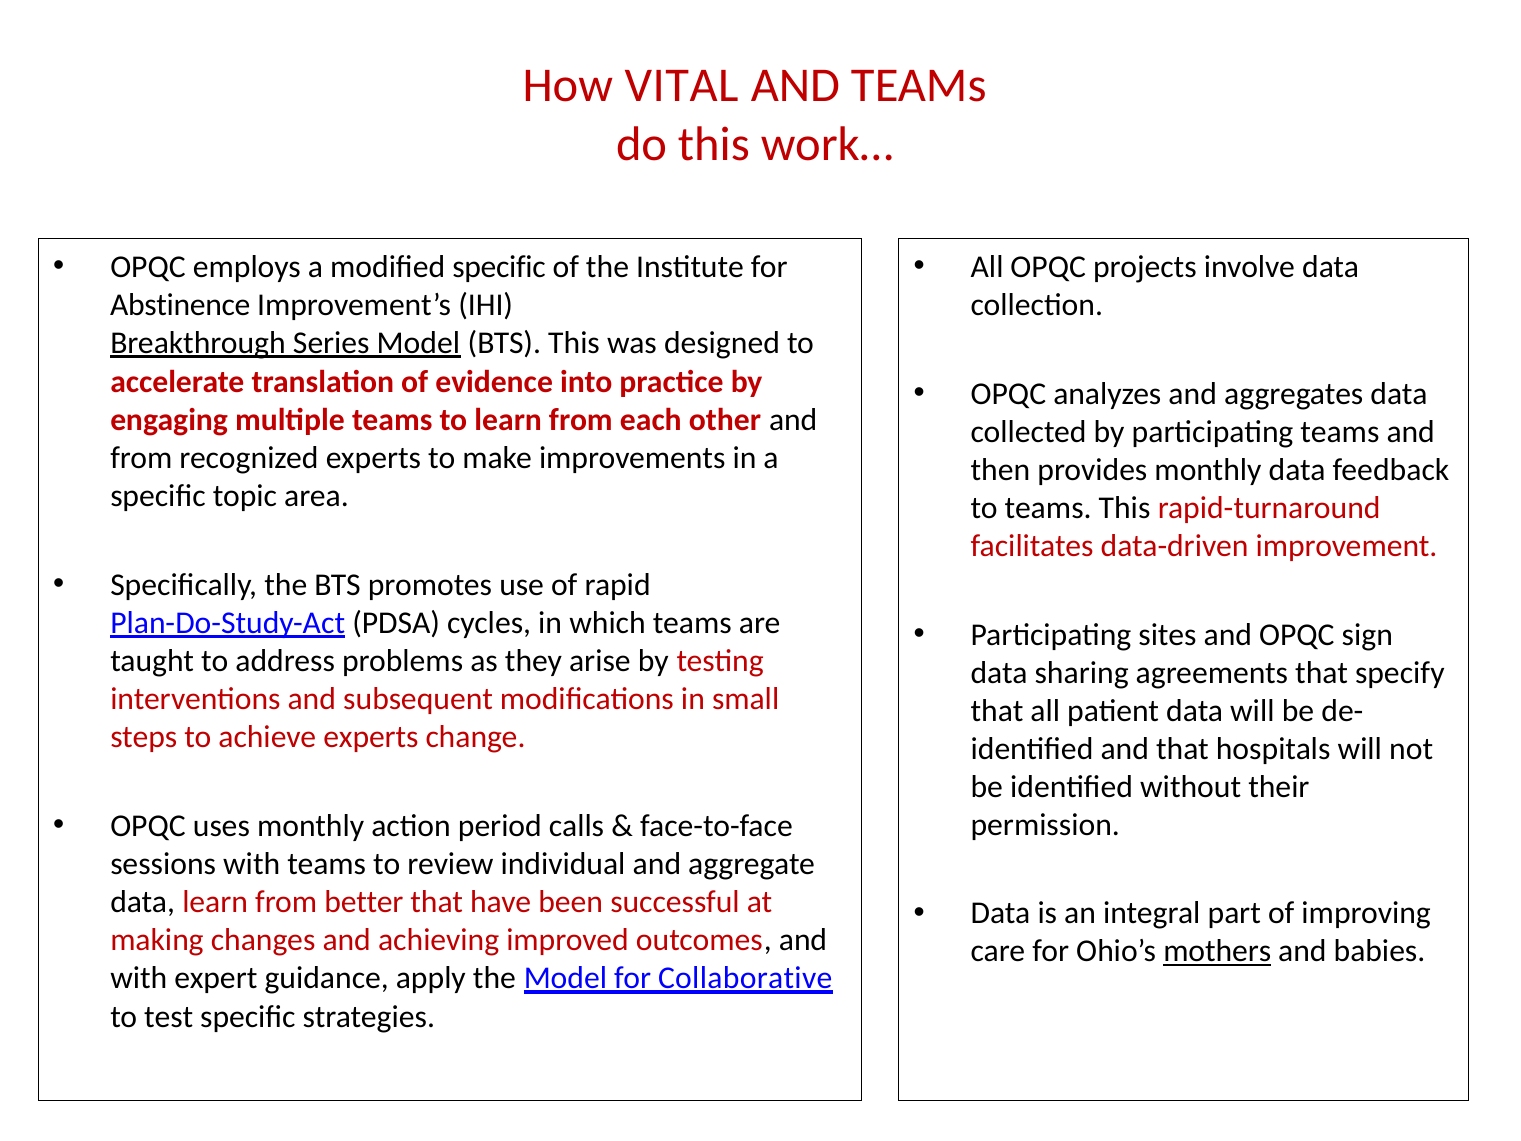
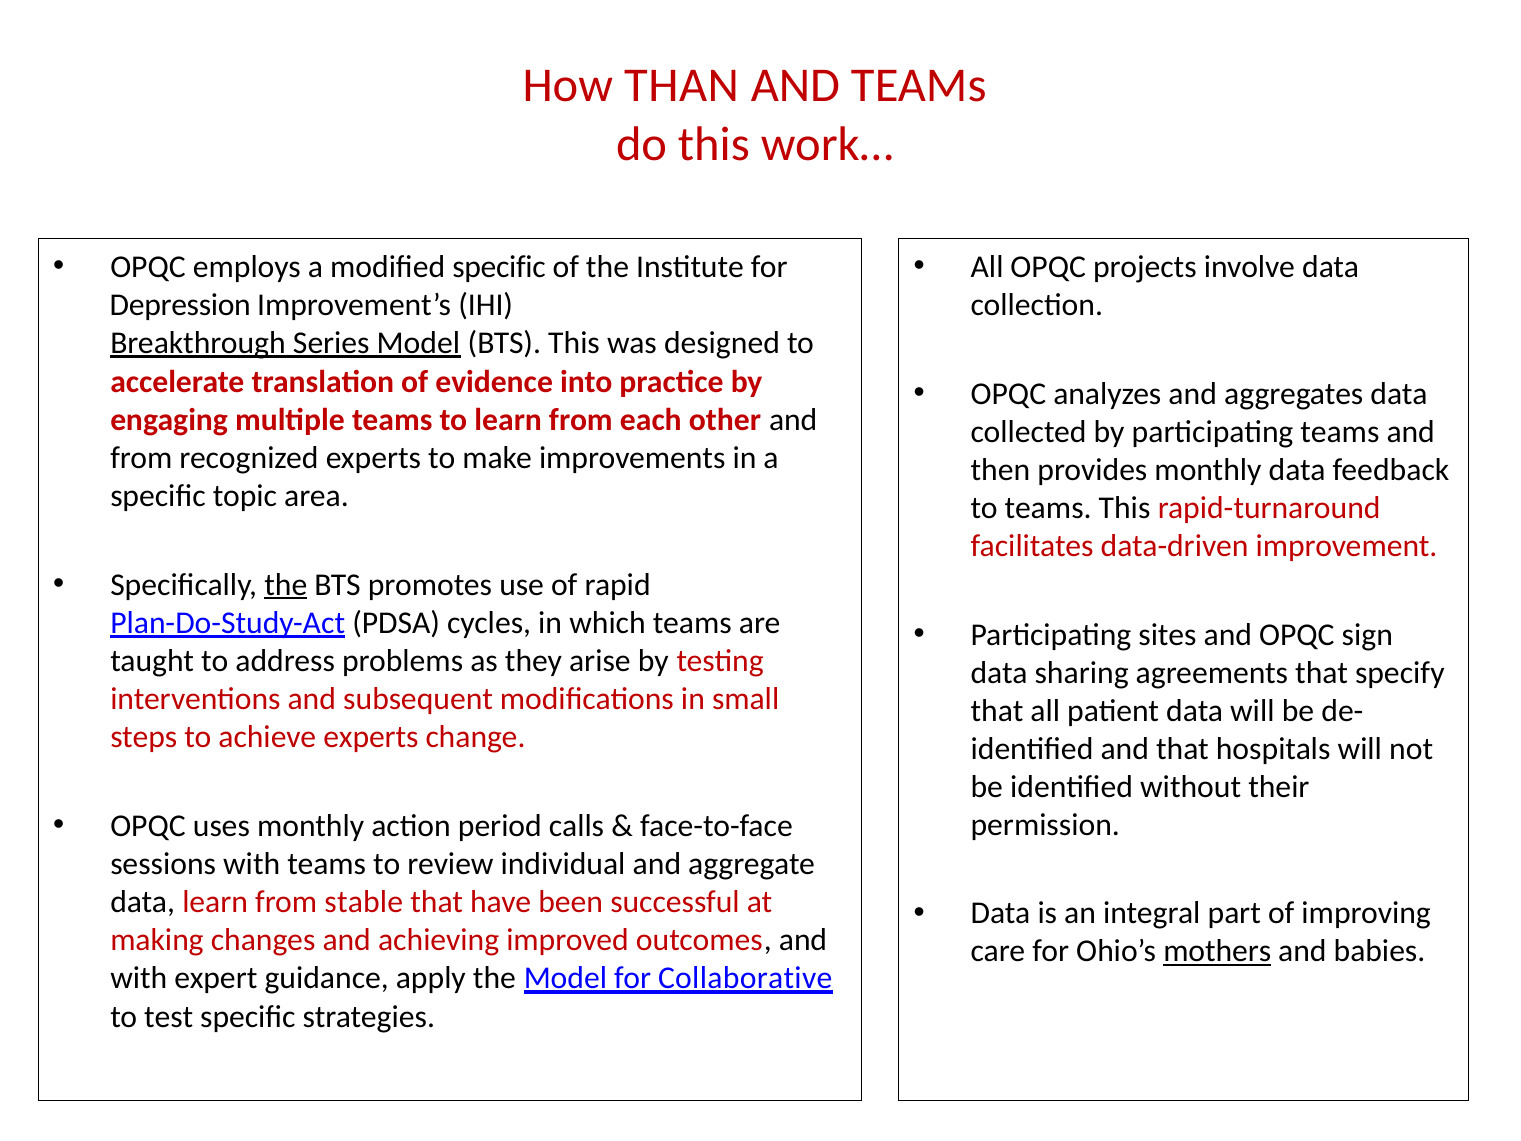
VITAL: VITAL -> THAN
Abstinence: Abstinence -> Depression
the at (286, 584) underline: none -> present
better: better -> stable
